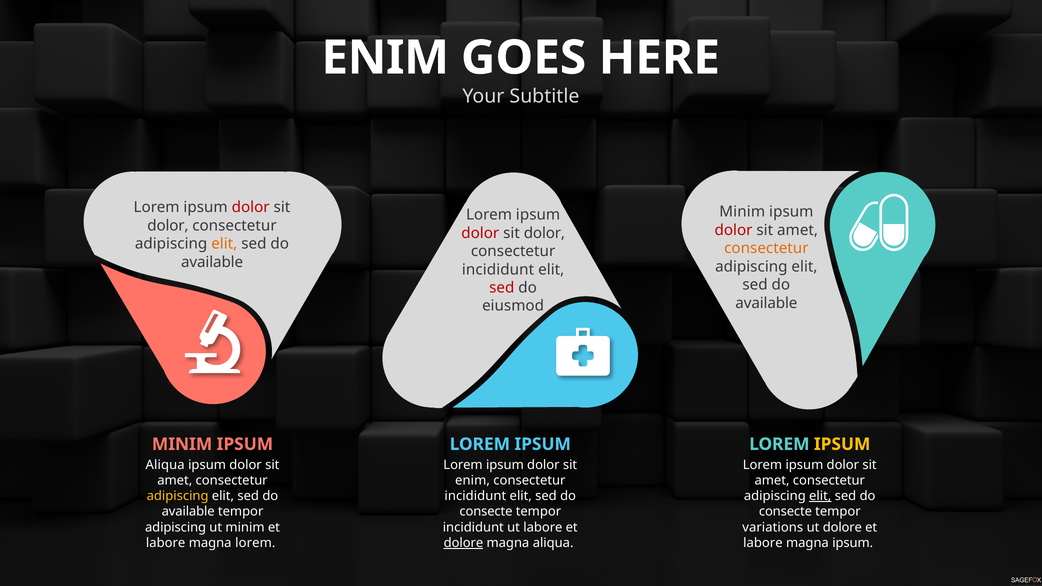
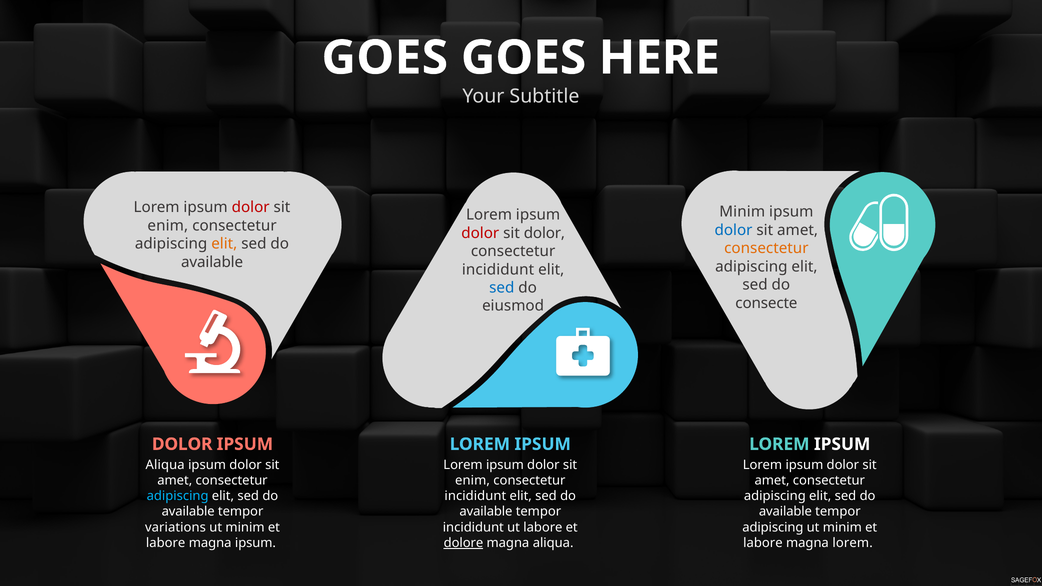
ENIM at (385, 58): ENIM -> GOES
dolor at (168, 226): dolor -> enim
dolor at (734, 230) colour: red -> blue
sed at (502, 288) colour: red -> blue
available at (766, 303): available -> consecte
MINIM at (182, 444): MINIM -> DOLOR
IPSUM at (842, 444) colour: yellow -> white
adipiscing at (178, 496) colour: yellow -> light blue
elit at (820, 496) underline: present -> none
consecte at (486, 512): consecte -> available
consecte at (785, 512): consecte -> available
adipiscing at (176, 527): adipiscing -> variations
variations at (773, 527): variations -> adipiscing
dolore at (842, 527): dolore -> minim
magna lorem: lorem -> ipsum
magna ipsum: ipsum -> lorem
